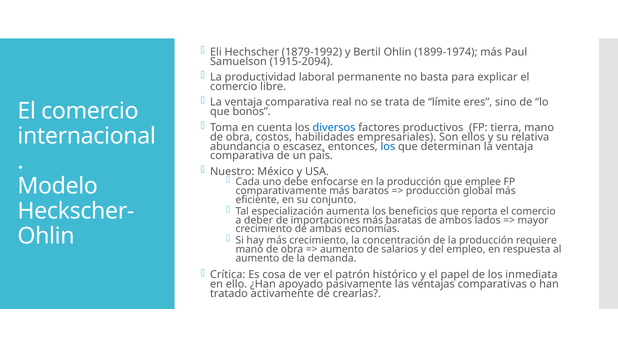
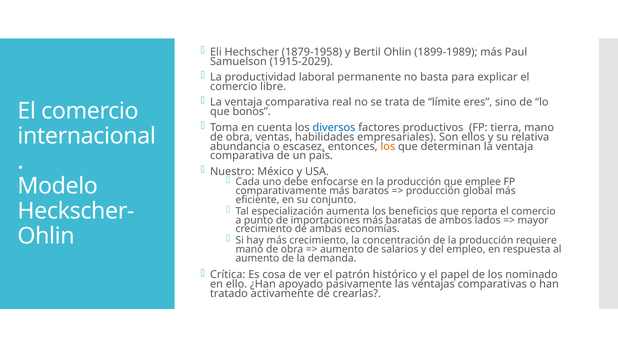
1879-1992: 1879-1992 -> 1879-1958
1899-1974: 1899-1974 -> 1899-1989
1915-2094: 1915-2094 -> 1915-2029
costos: costos -> ventas
los at (388, 146) colour: blue -> orange
deber: deber -> punto
inmediata: inmediata -> nominado
